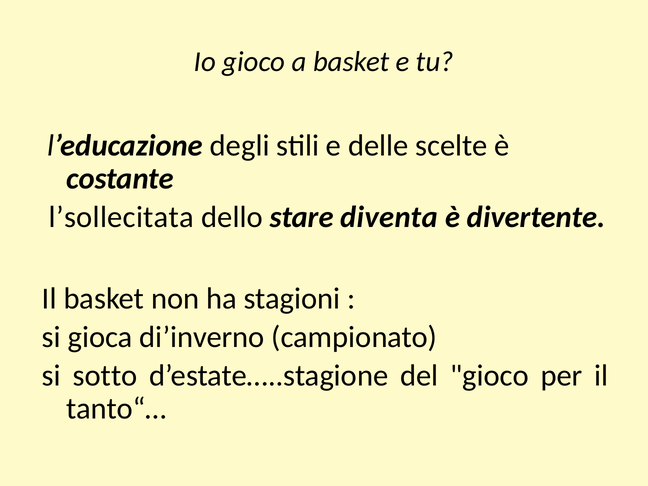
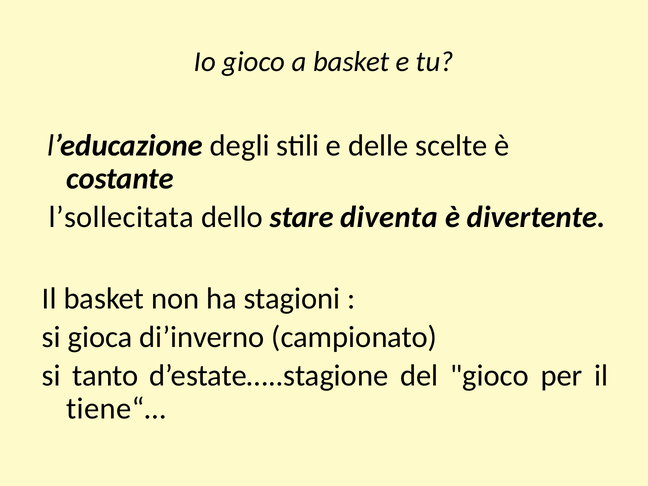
sotto: sotto -> tanto
tanto“…: tanto“… -> tiene“…
